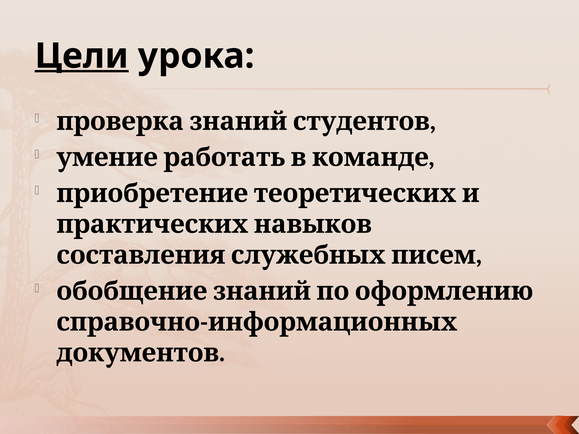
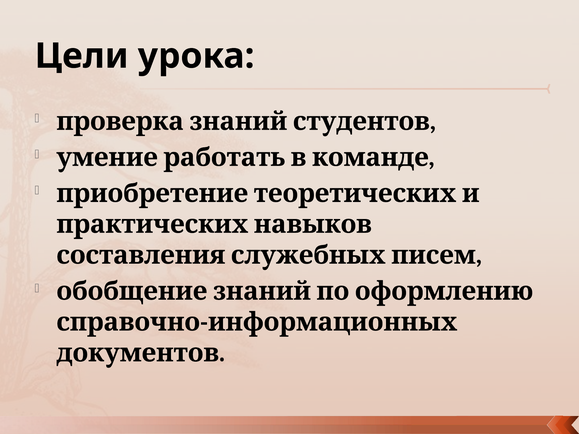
Цели underline: present -> none
